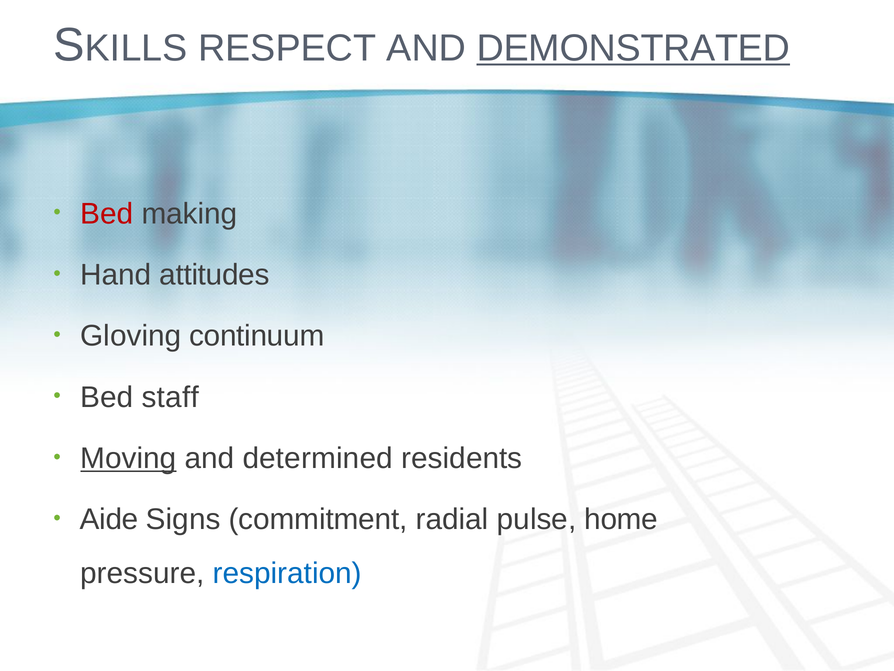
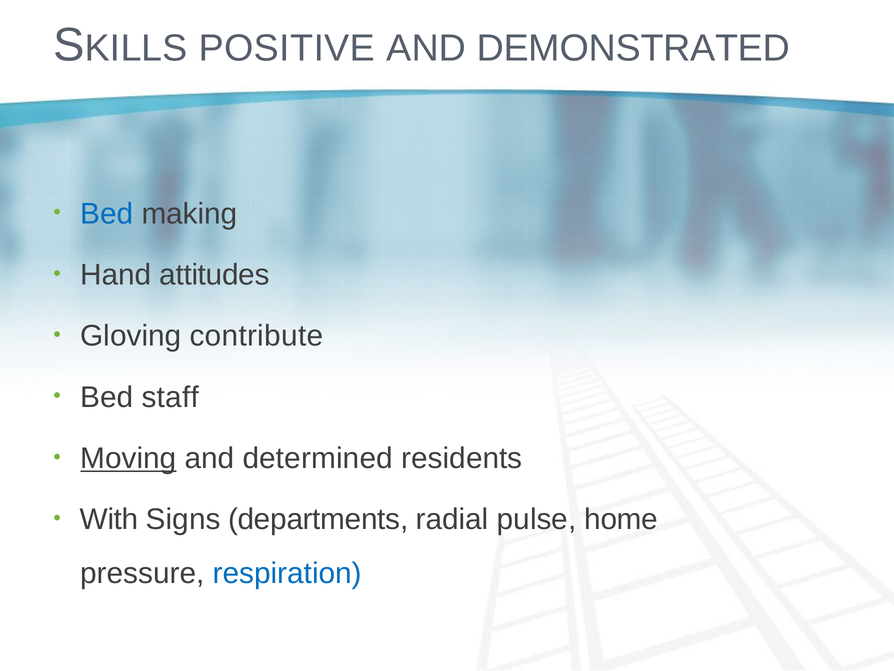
RESPECT: RESPECT -> POSITIVE
DEMONSTRATED underline: present -> none
Bed at (107, 214) colour: red -> blue
continuum: continuum -> contribute
Aide: Aide -> With
commitment: commitment -> departments
